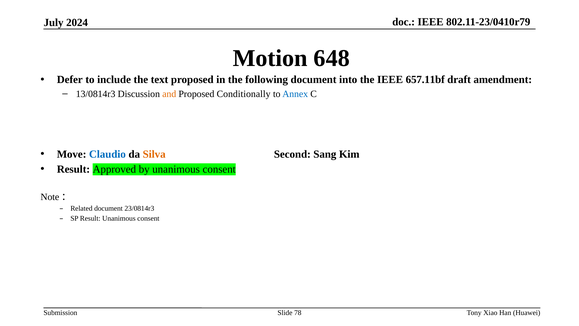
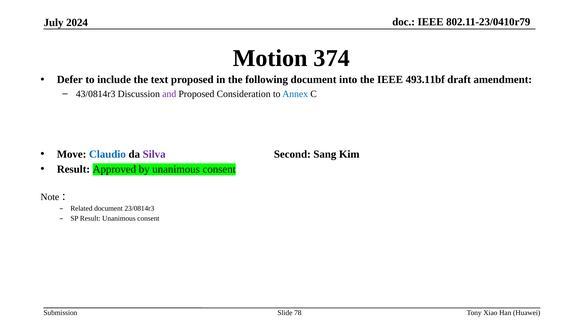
648: 648 -> 374
657.11bf: 657.11bf -> 493.11bf
13/0814r3: 13/0814r3 -> 43/0814r3
and colour: orange -> purple
Conditionally: Conditionally -> Consideration
Silva colour: orange -> purple
